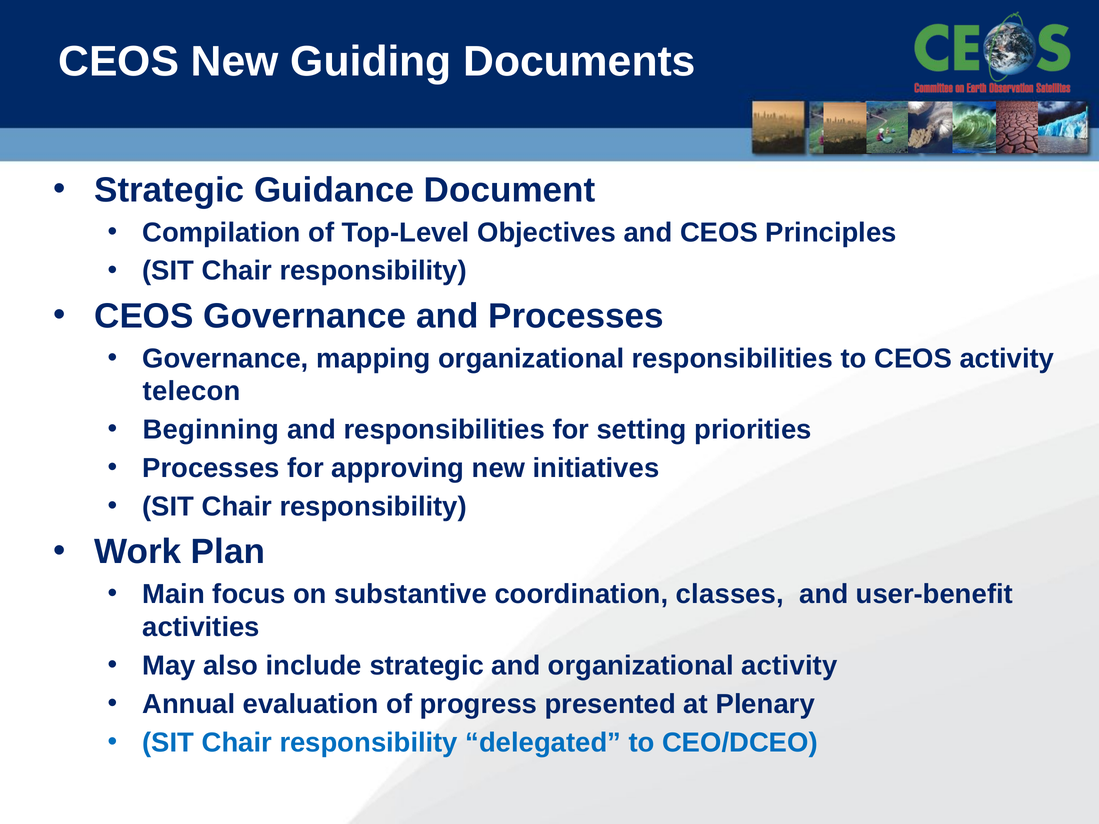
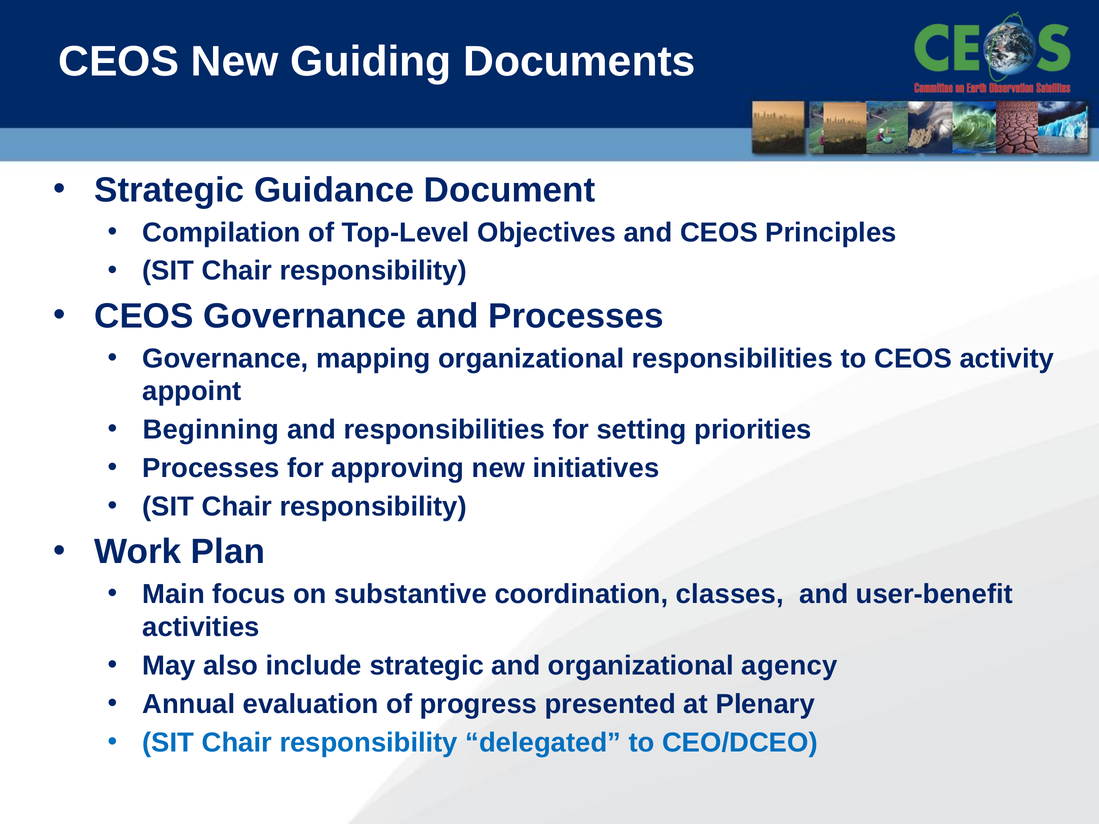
telecon: telecon -> appoint
organizational activity: activity -> agency
